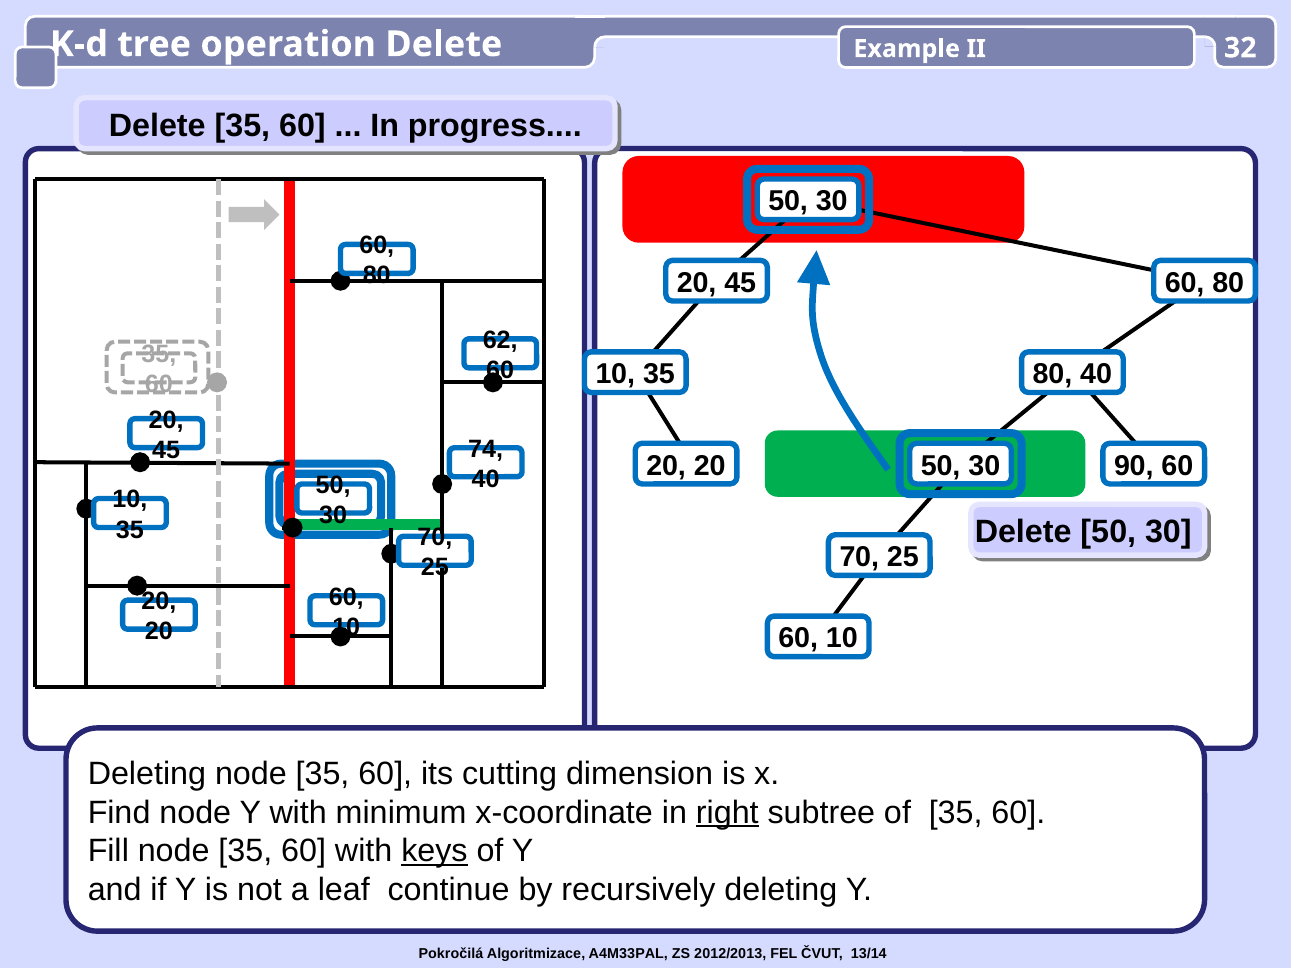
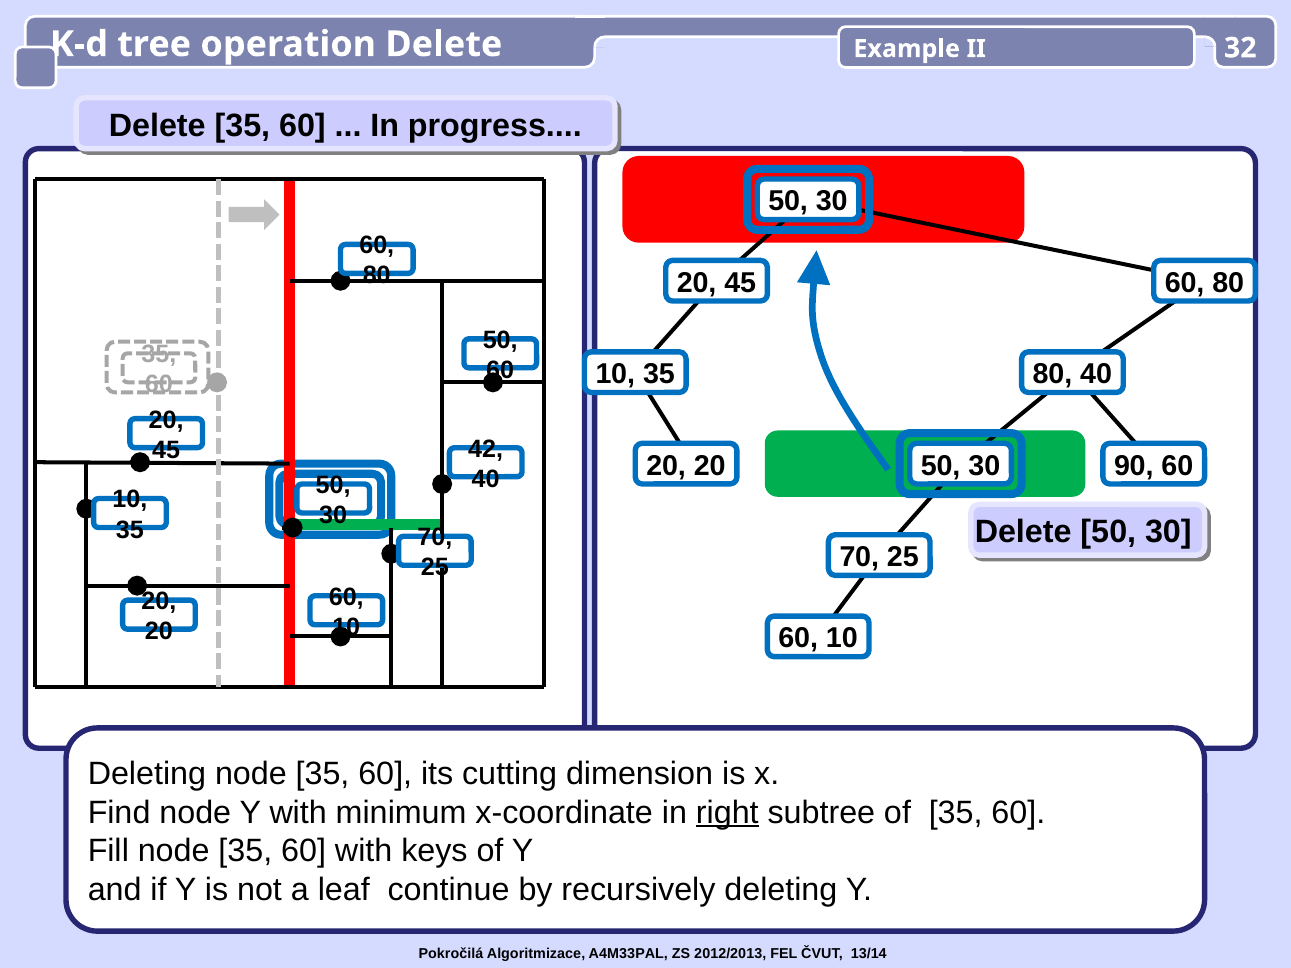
62 at (500, 340): 62 -> 50
74: 74 -> 42
keys underline: present -> none
